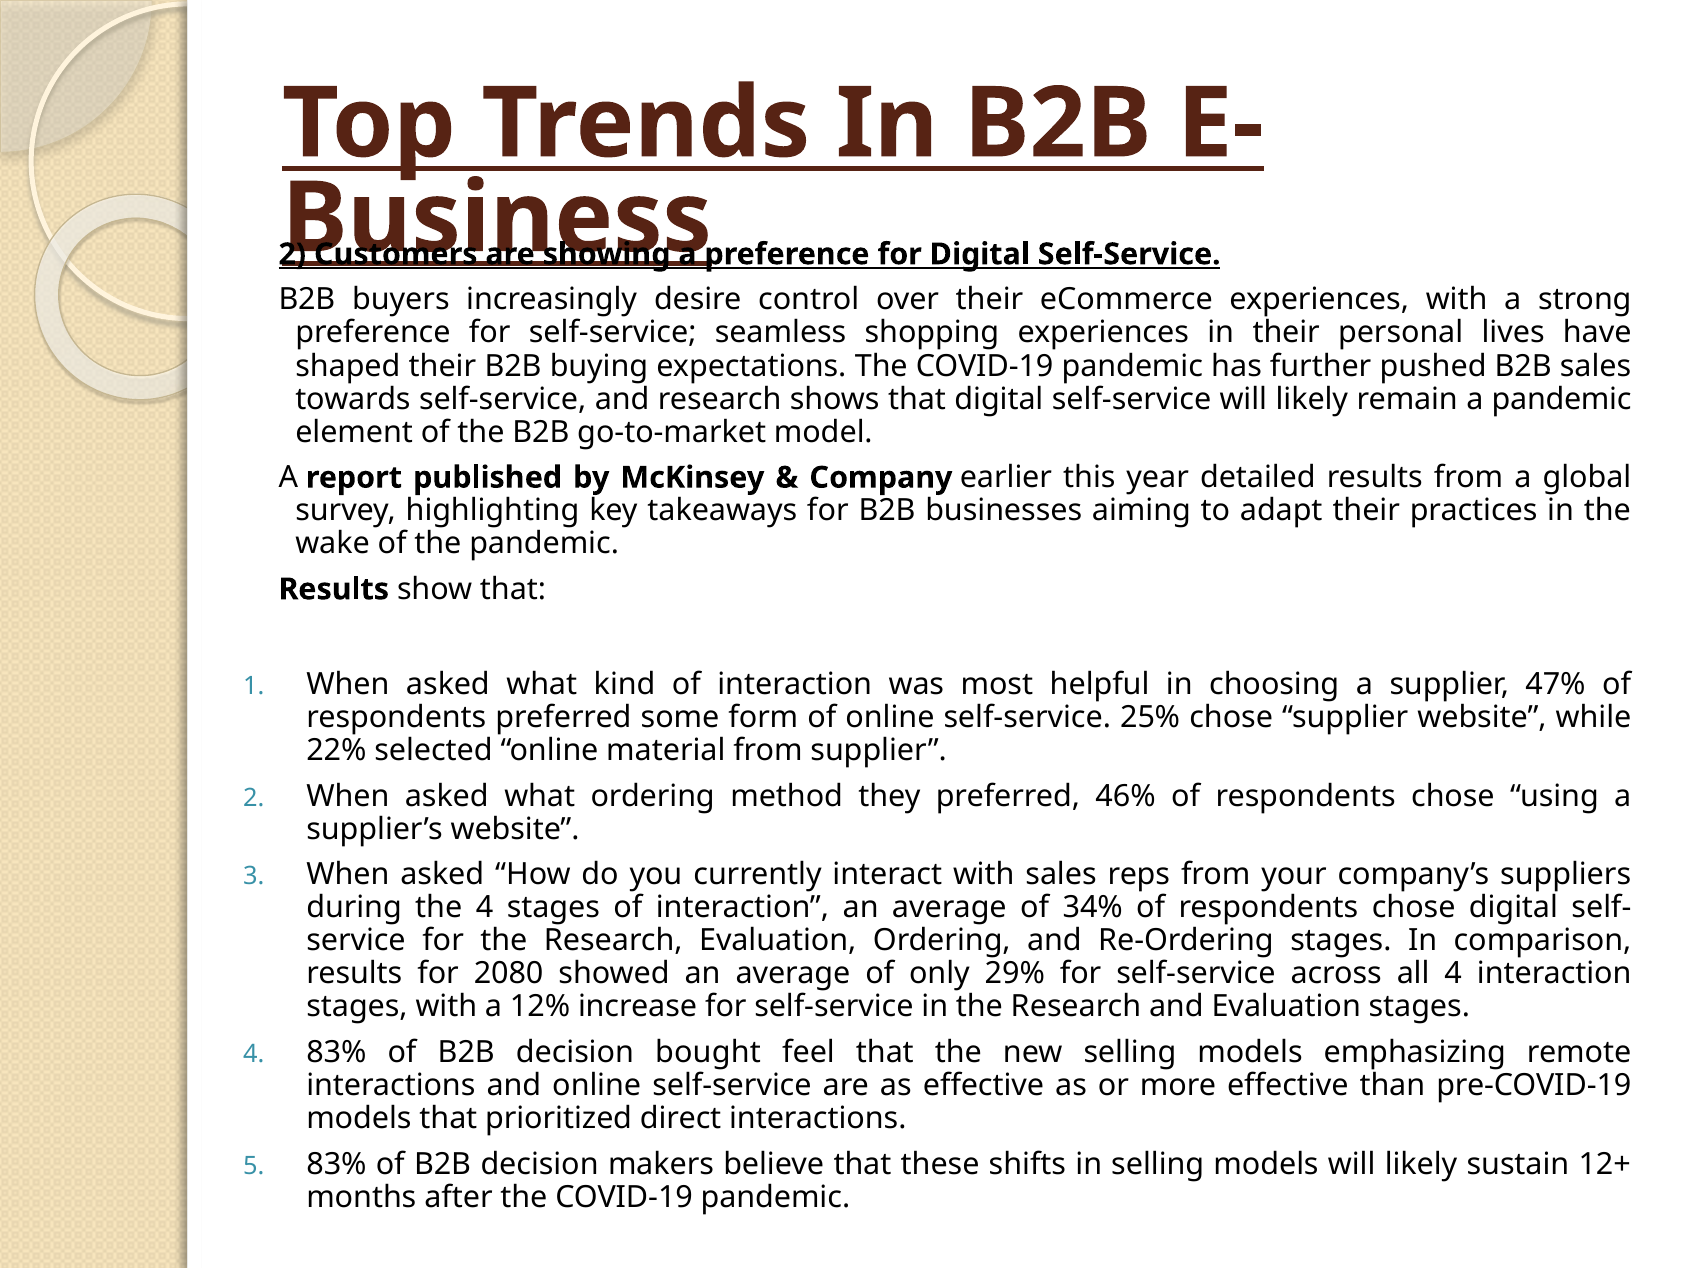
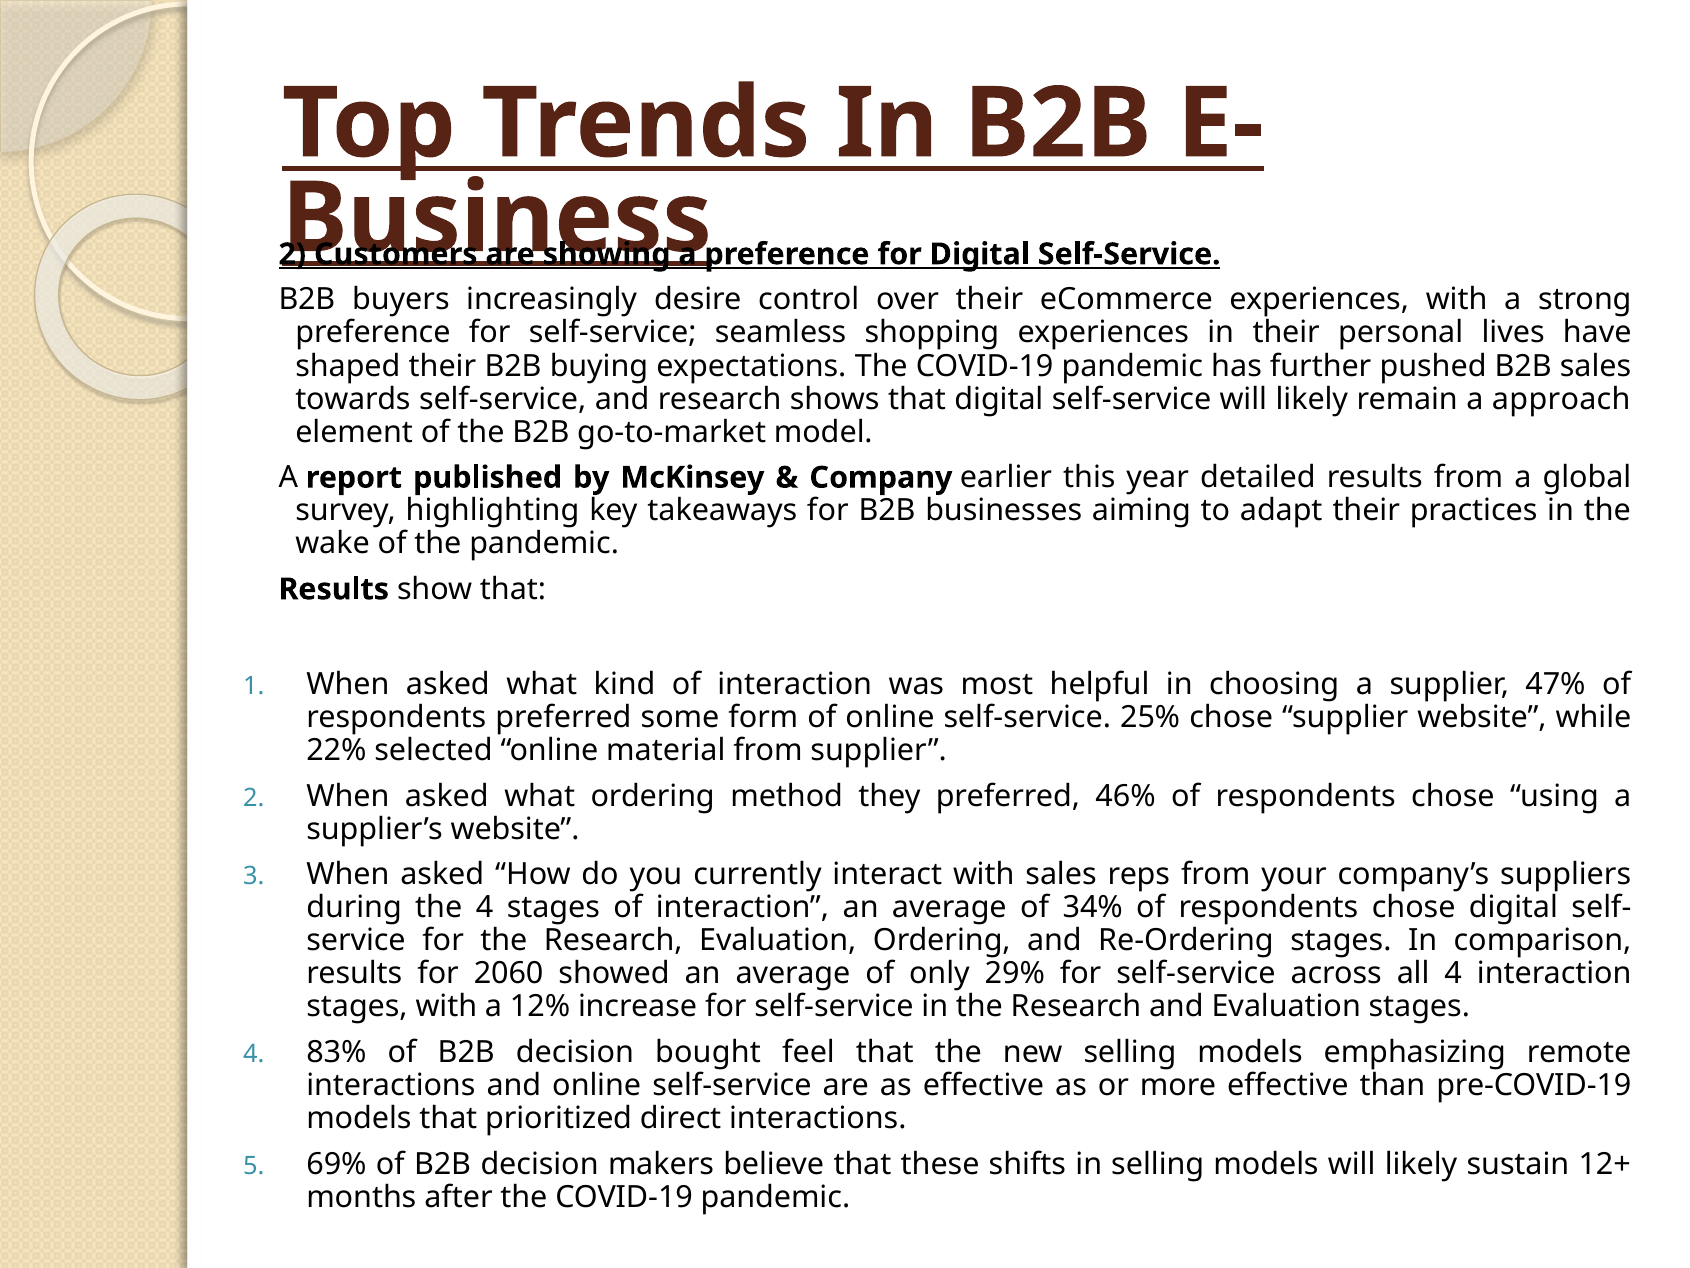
a pandemic: pandemic -> approach
2080: 2080 -> 2060
83% at (337, 1164): 83% -> 69%
